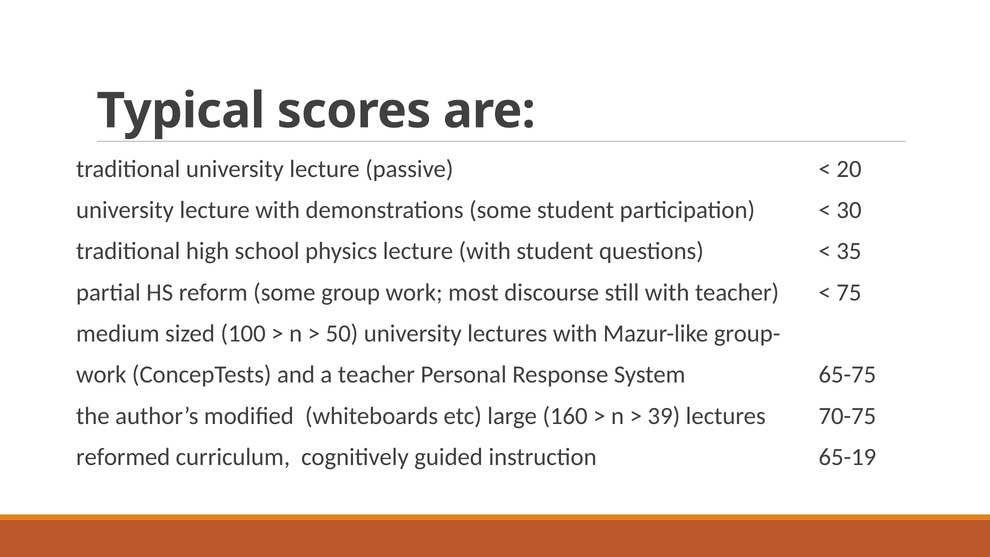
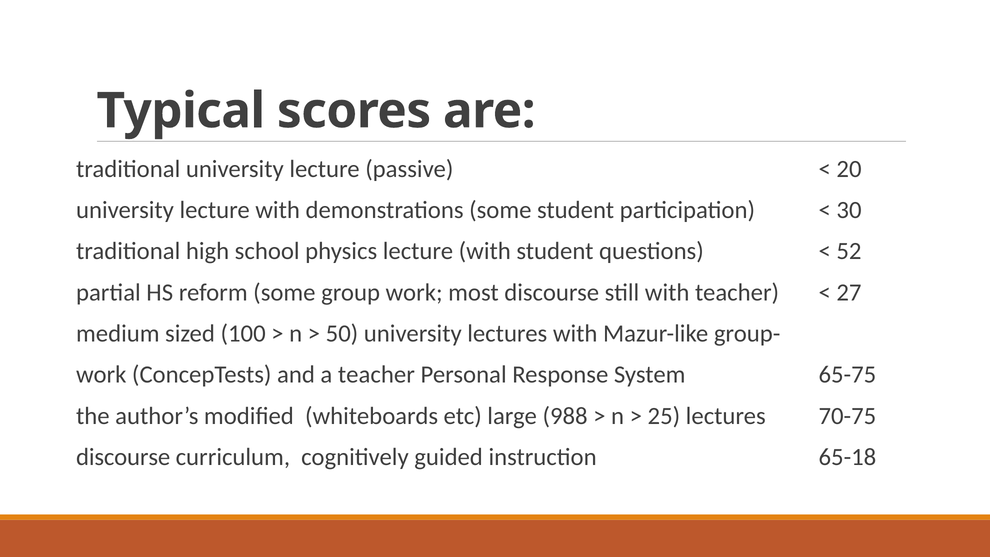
35: 35 -> 52
75: 75 -> 27
160: 160 -> 988
39: 39 -> 25
reformed at (123, 457): reformed -> discourse
65-19: 65-19 -> 65-18
